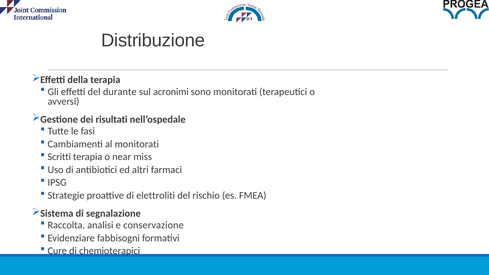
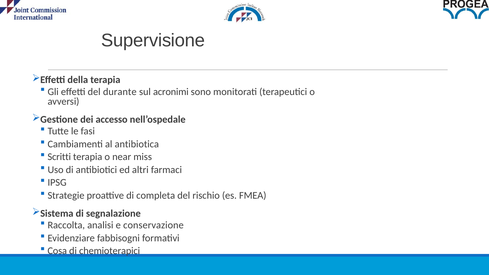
Distribuzione: Distribuzione -> Supervisione
risultati: risultati -> accesso
al monitorati: monitorati -> antibiotica
elettroliti: elettroliti -> completa
Cure: Cure -> Cosa
